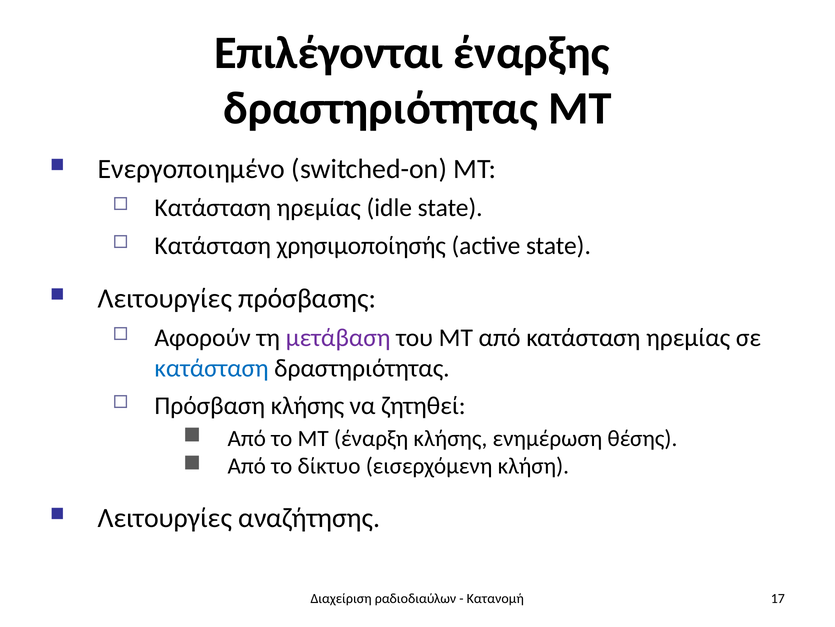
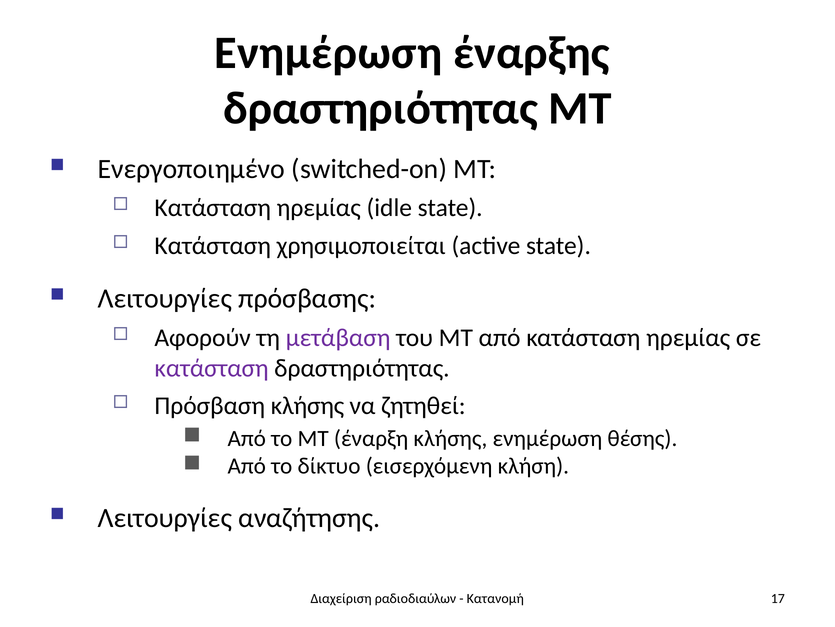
Επιλέγονται at (329, 53): Επιλέγονται -> Ενημέρωση
χρησιμοποίησής: χρησιμοποίησής -> χρησιμοποιείται
κατάσταση at (212, 368) colour: blue -> purple
